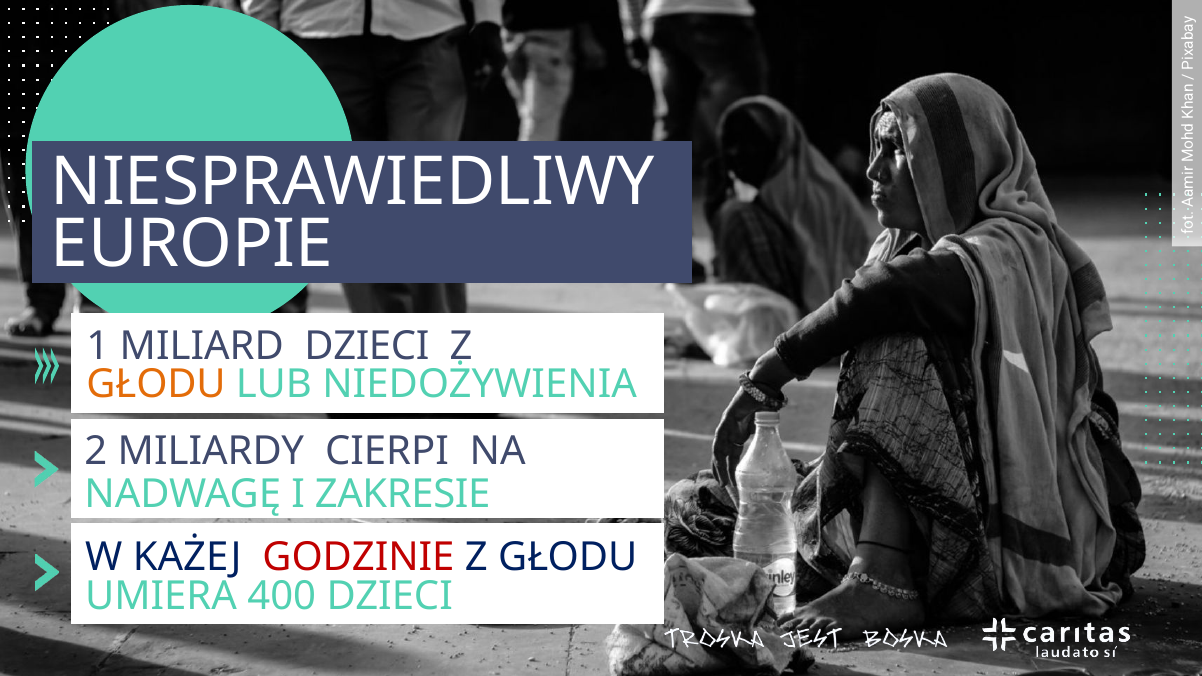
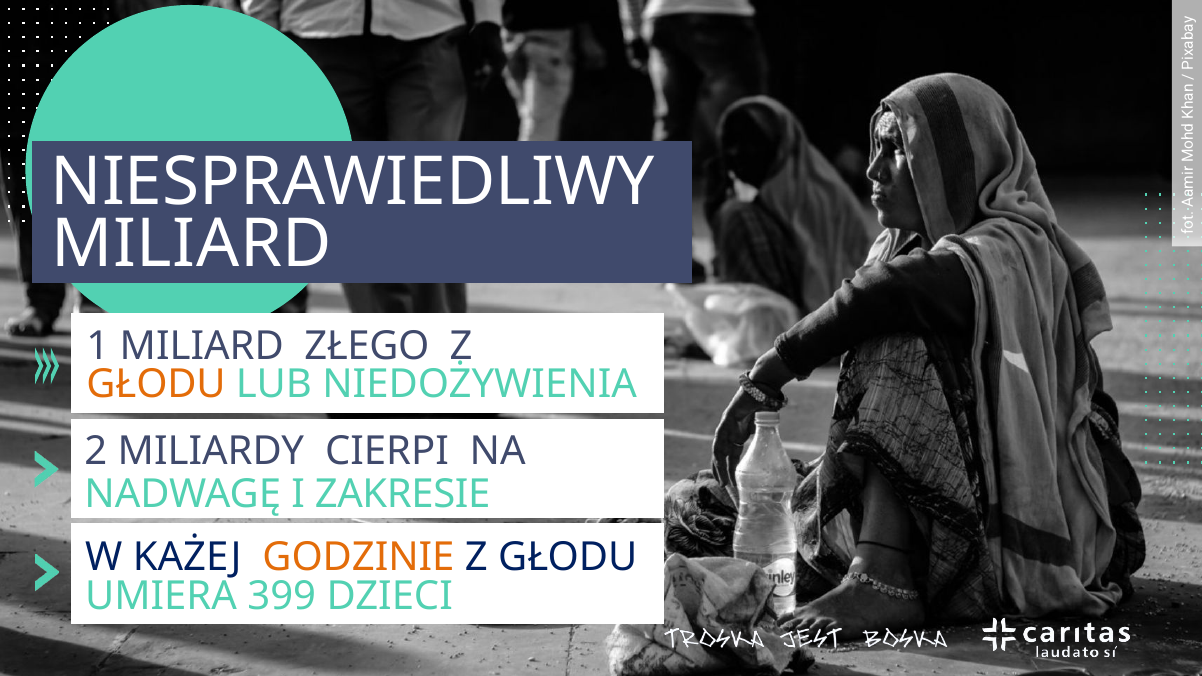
EUROPIE at (192, 245): EUROPIE -> MILIARD
MILIARD DZIECI: DZIECI -> ZŁEGO
GODZINIE colour: red -> orange
400: 400 -> 399
